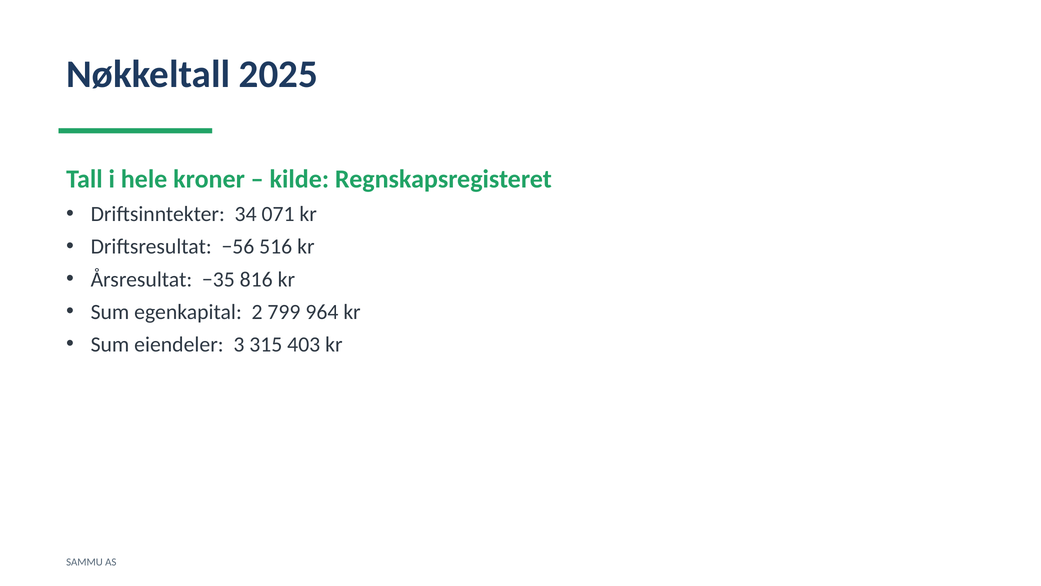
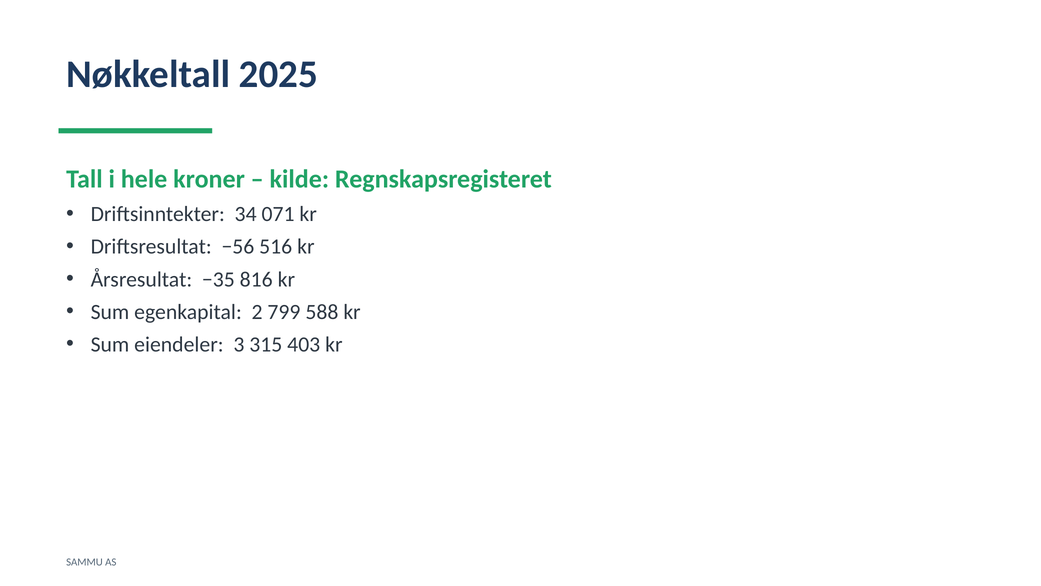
964: 964 -> 588
